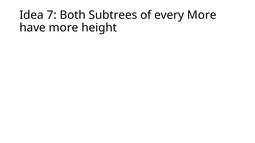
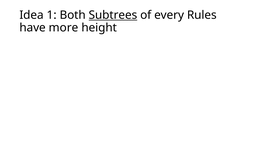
7: 7 -> 1
Subtrees underline: none -> present
every More: More -> Rules
